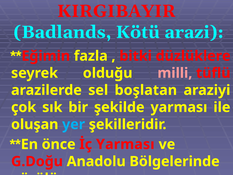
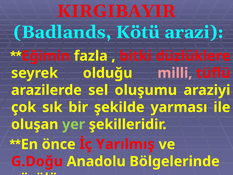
boşlatan: boşlatan -> oluşumu
yer colour: light blue -> light green
İç Yarması: Yarması -> Yarılmış
